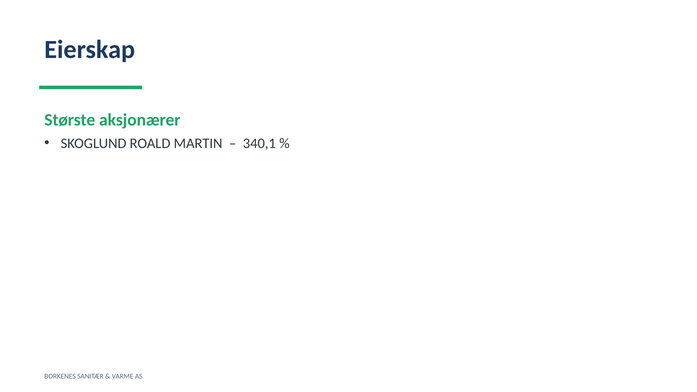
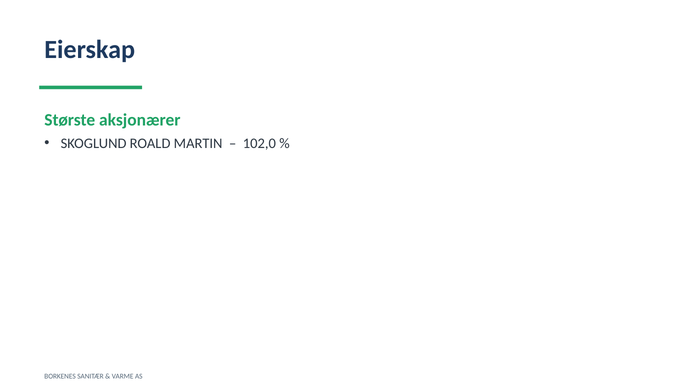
340,1: 340,1 -> 102,0
